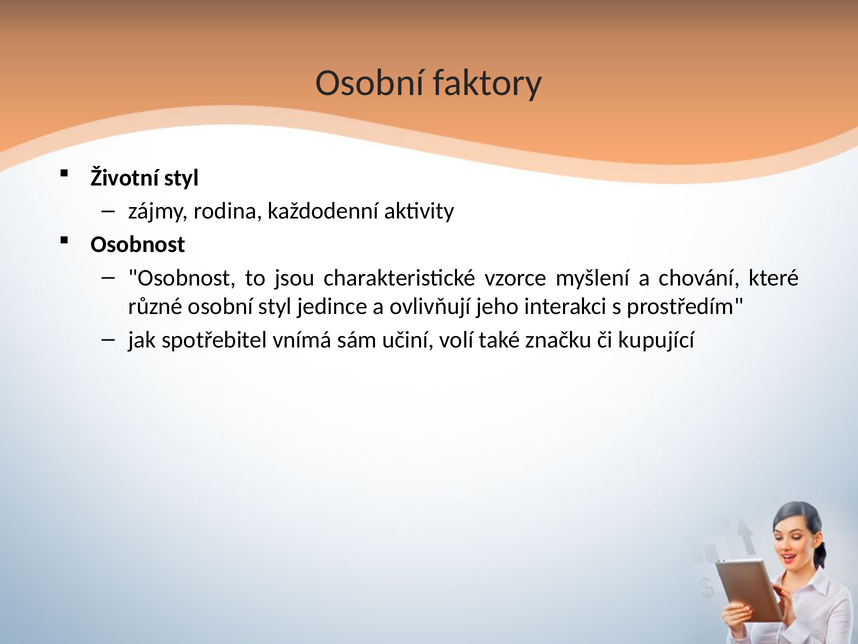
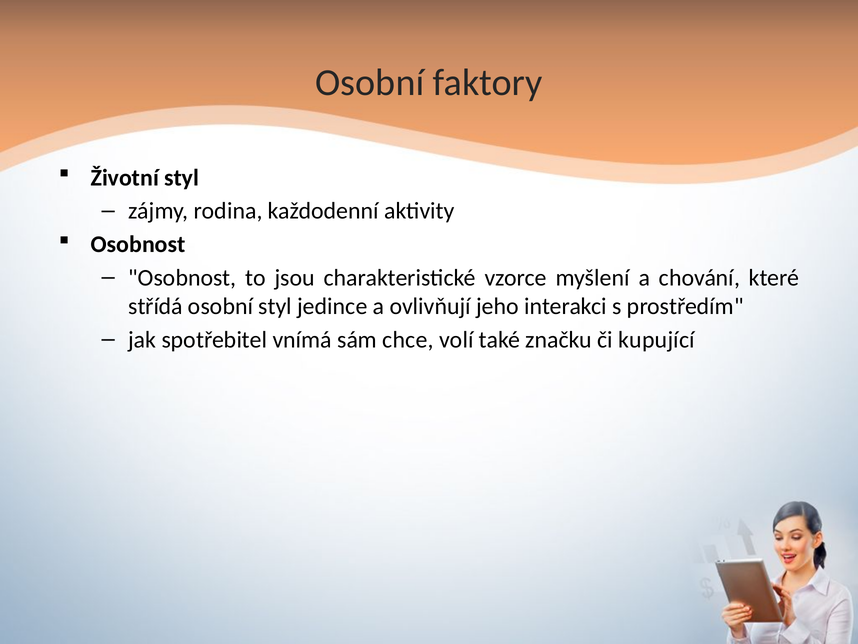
různé: různé -> střídá
učiní: učiní -> chce
